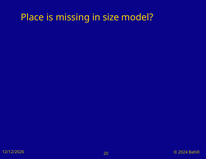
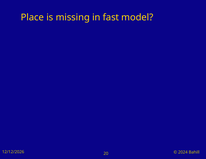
size: size -> fast
